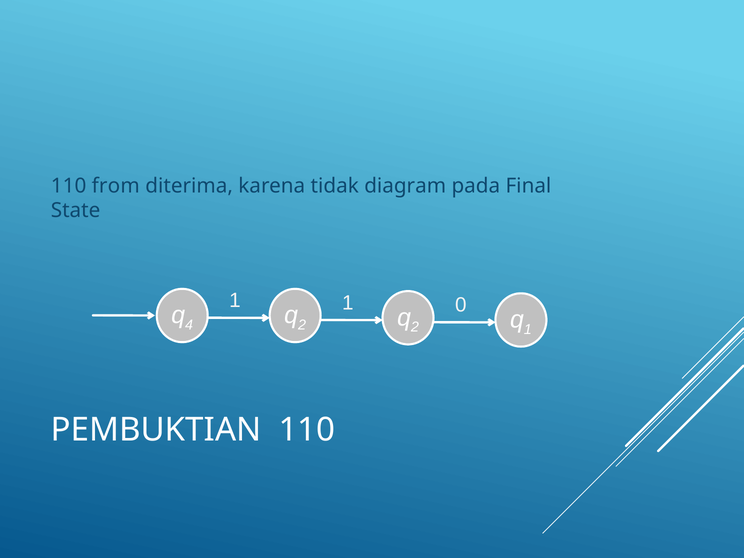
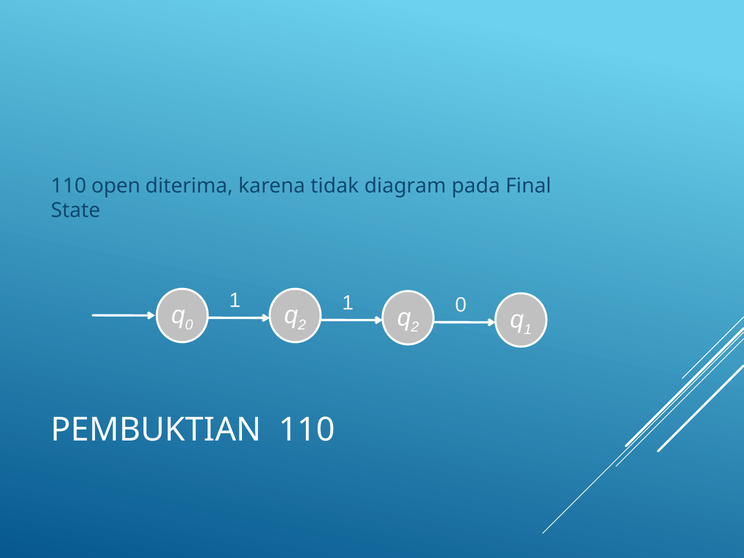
from: from -> open
4 at (189, 325): 4 -> 0
